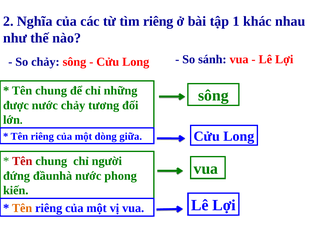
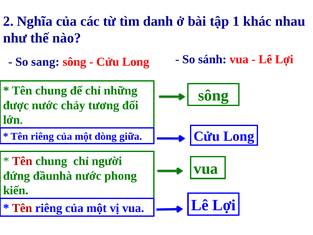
tìm riêng: riêng -> danh
So chảy: chảy -> sang
Tên at (22, 208) colour: orange -> red
